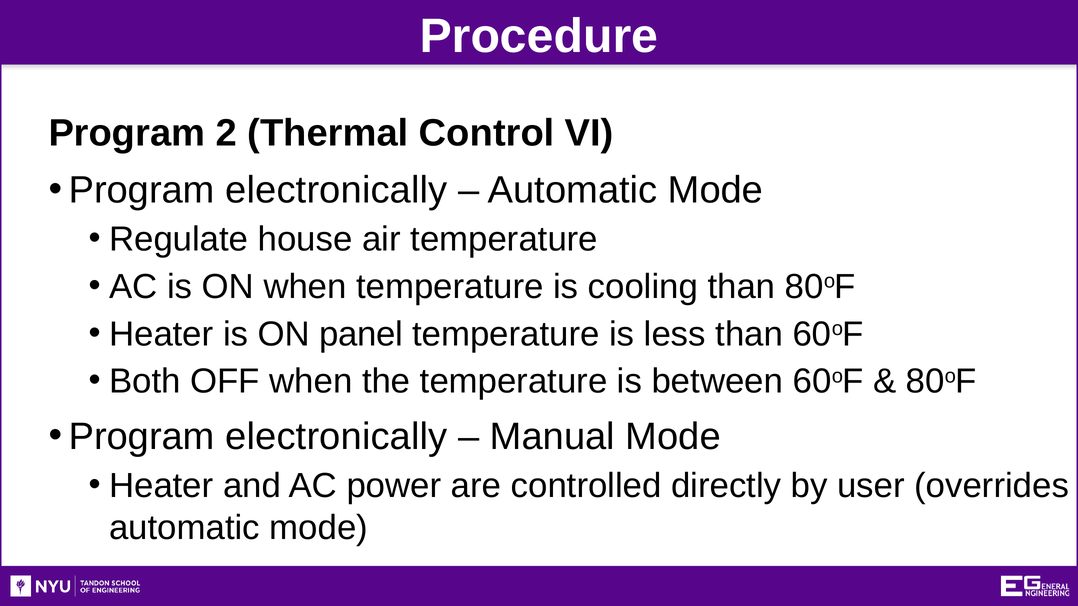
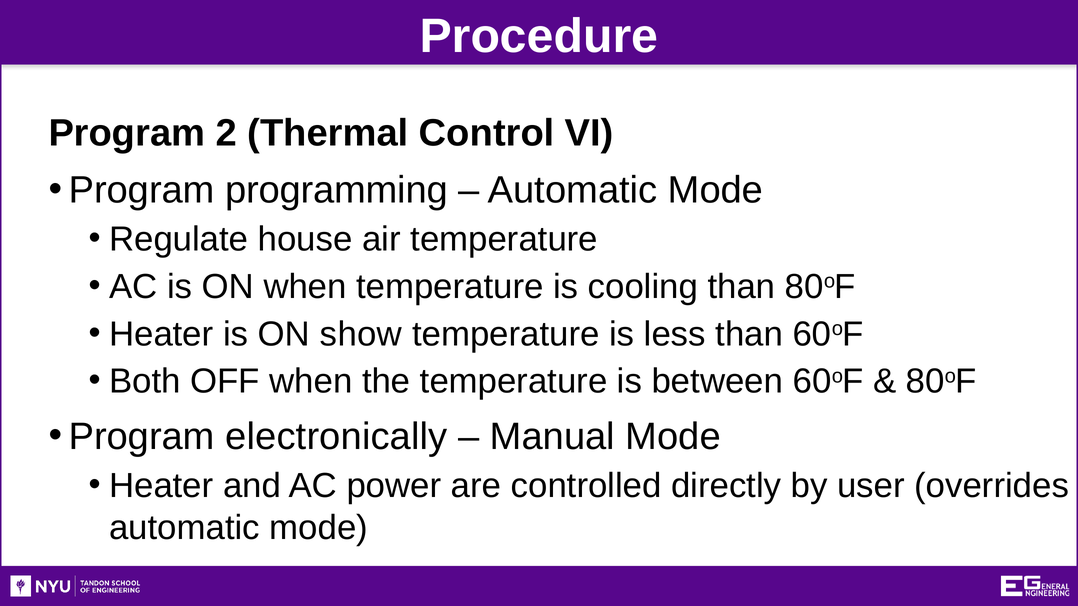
electronically at (336, 190): electronically -> programming
panel: panel -> show
